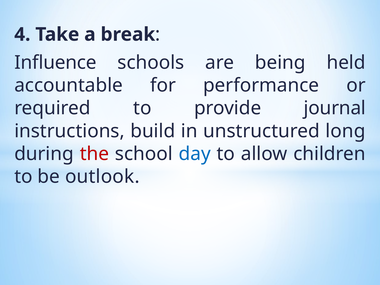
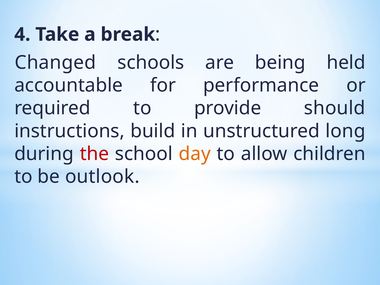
Influence: Influence -> Changed
journal: journal -> should
day colour: blue -> orange
